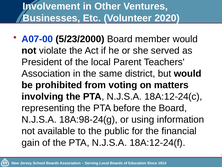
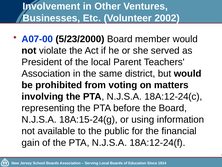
2020: 2020 -> 2002
18A:98-24(g: 18A:98-24(g -> 18A:15-24(g
